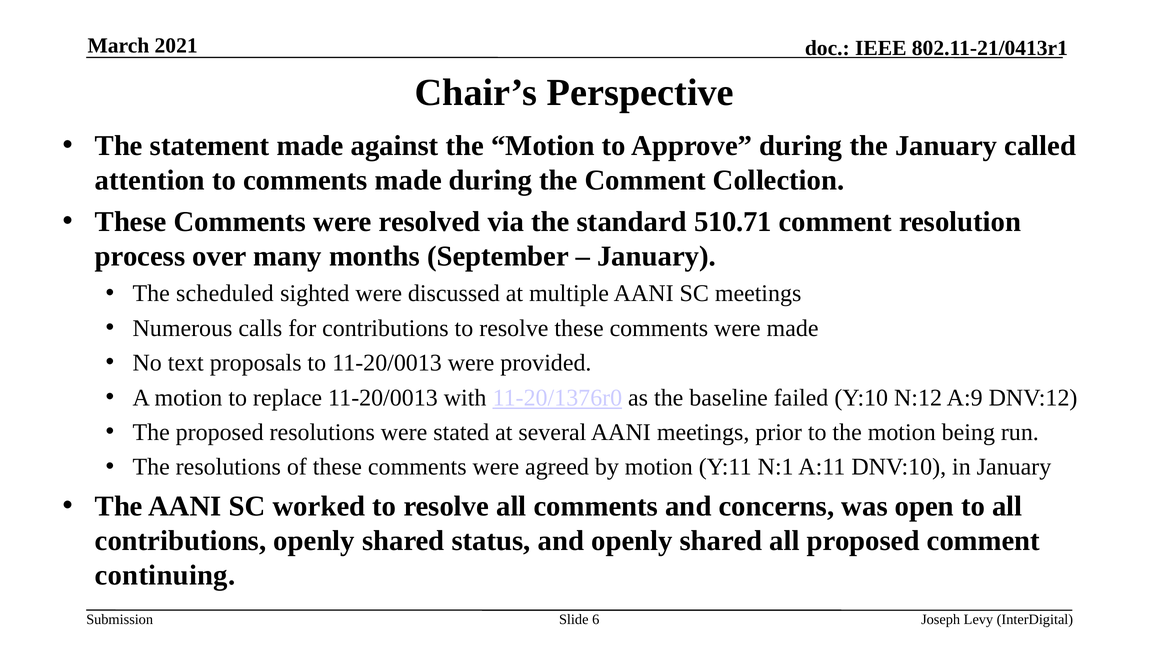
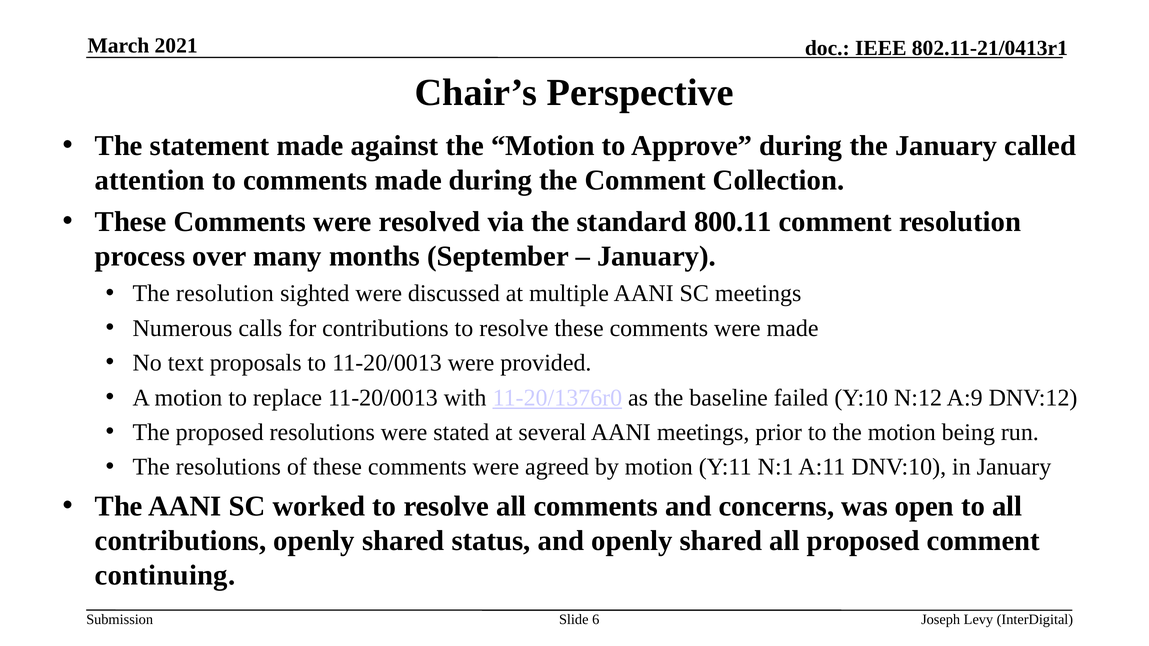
510.71: 510.71 -> 800.11
The scheduled: scheduled -> resolution
